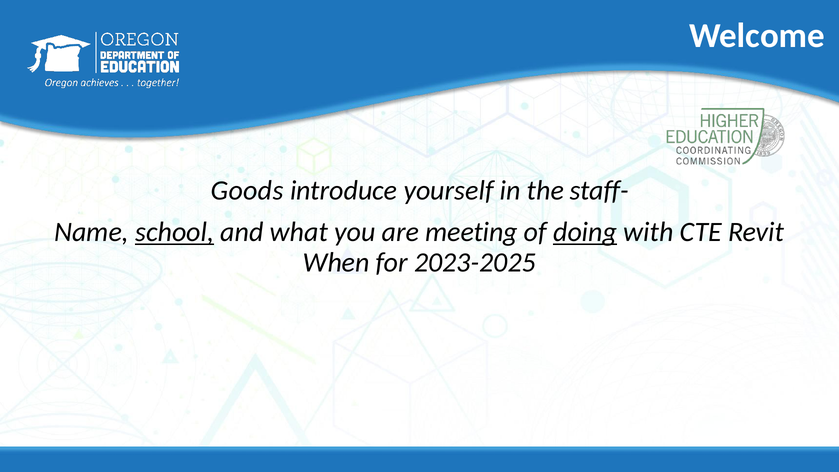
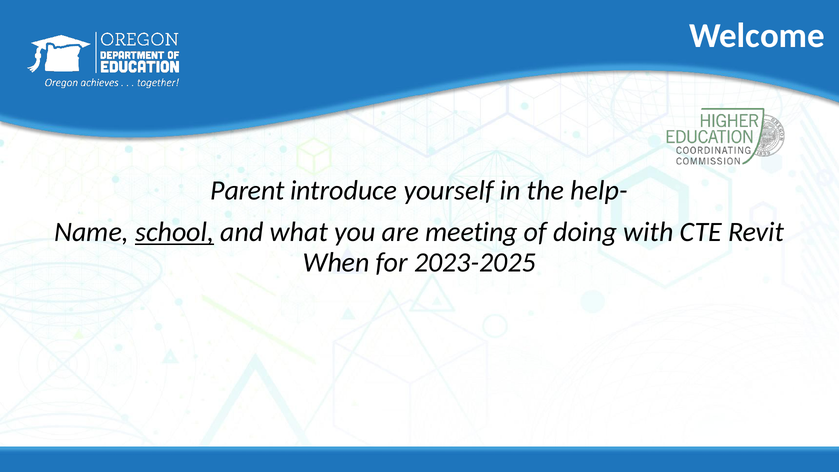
Goods: Goods -> Parent
staff-: staff- -> help-
doing underline: present -> none
